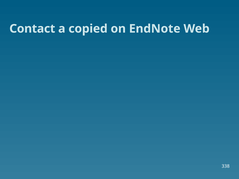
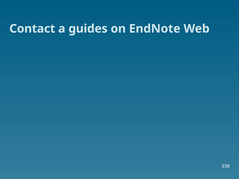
copied: copied -> guides
